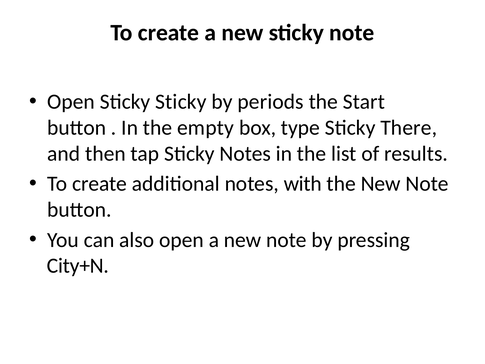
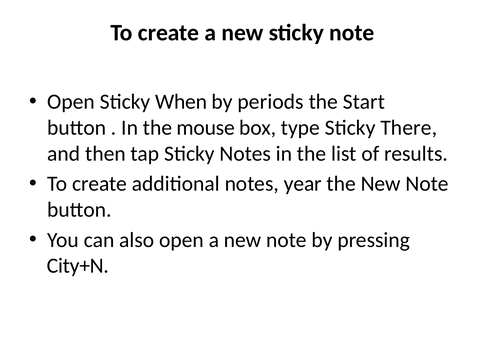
Sticky Sticky: Sticky -> When
empty: empty -> mouse
with: with -> year
